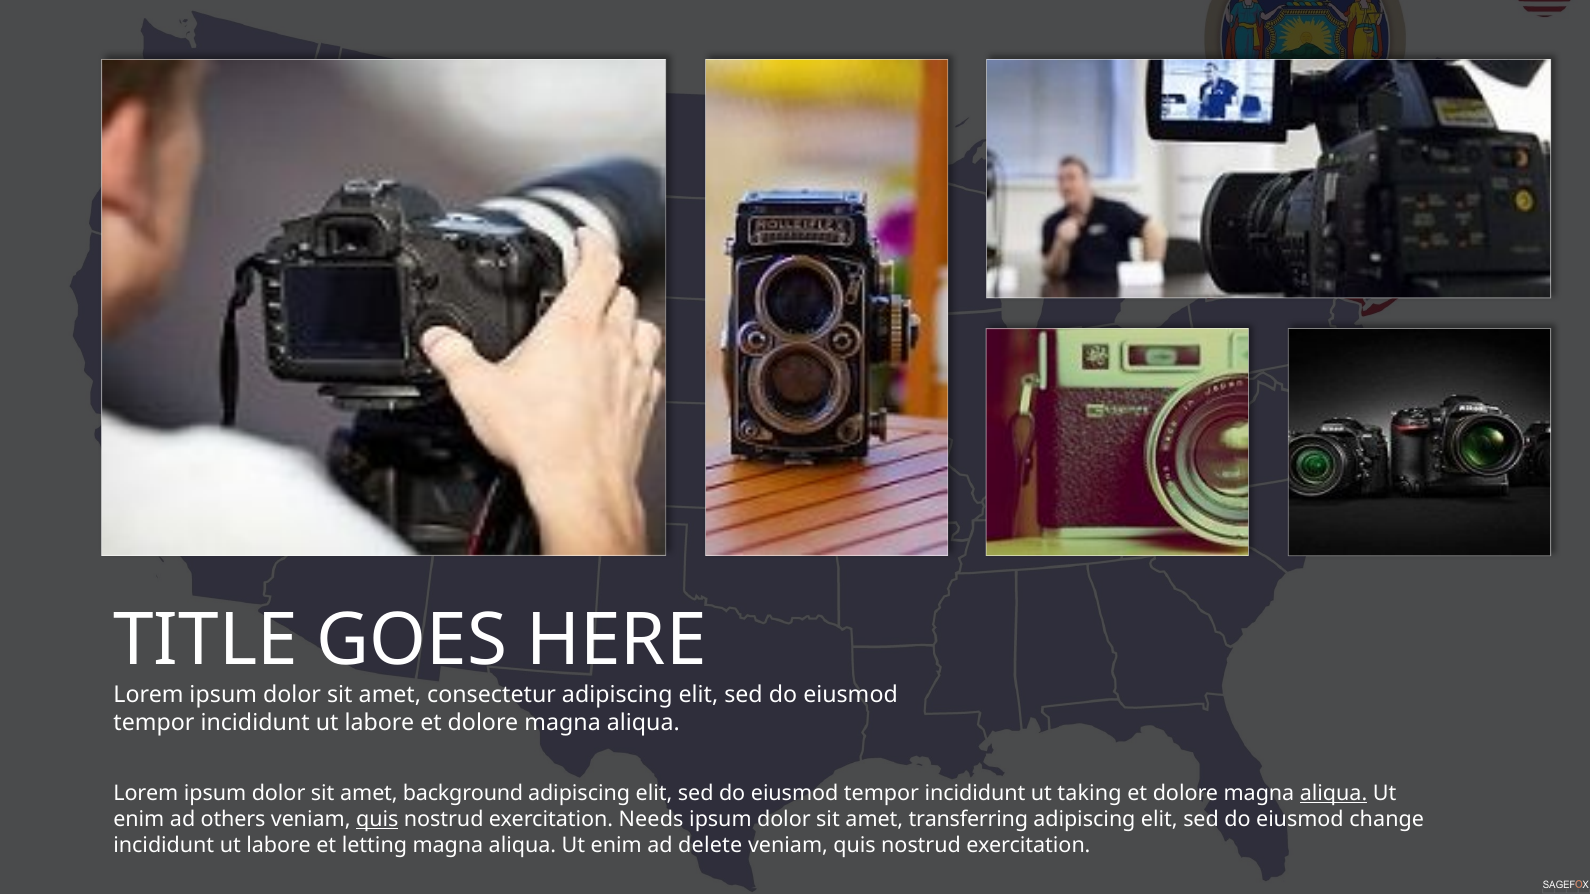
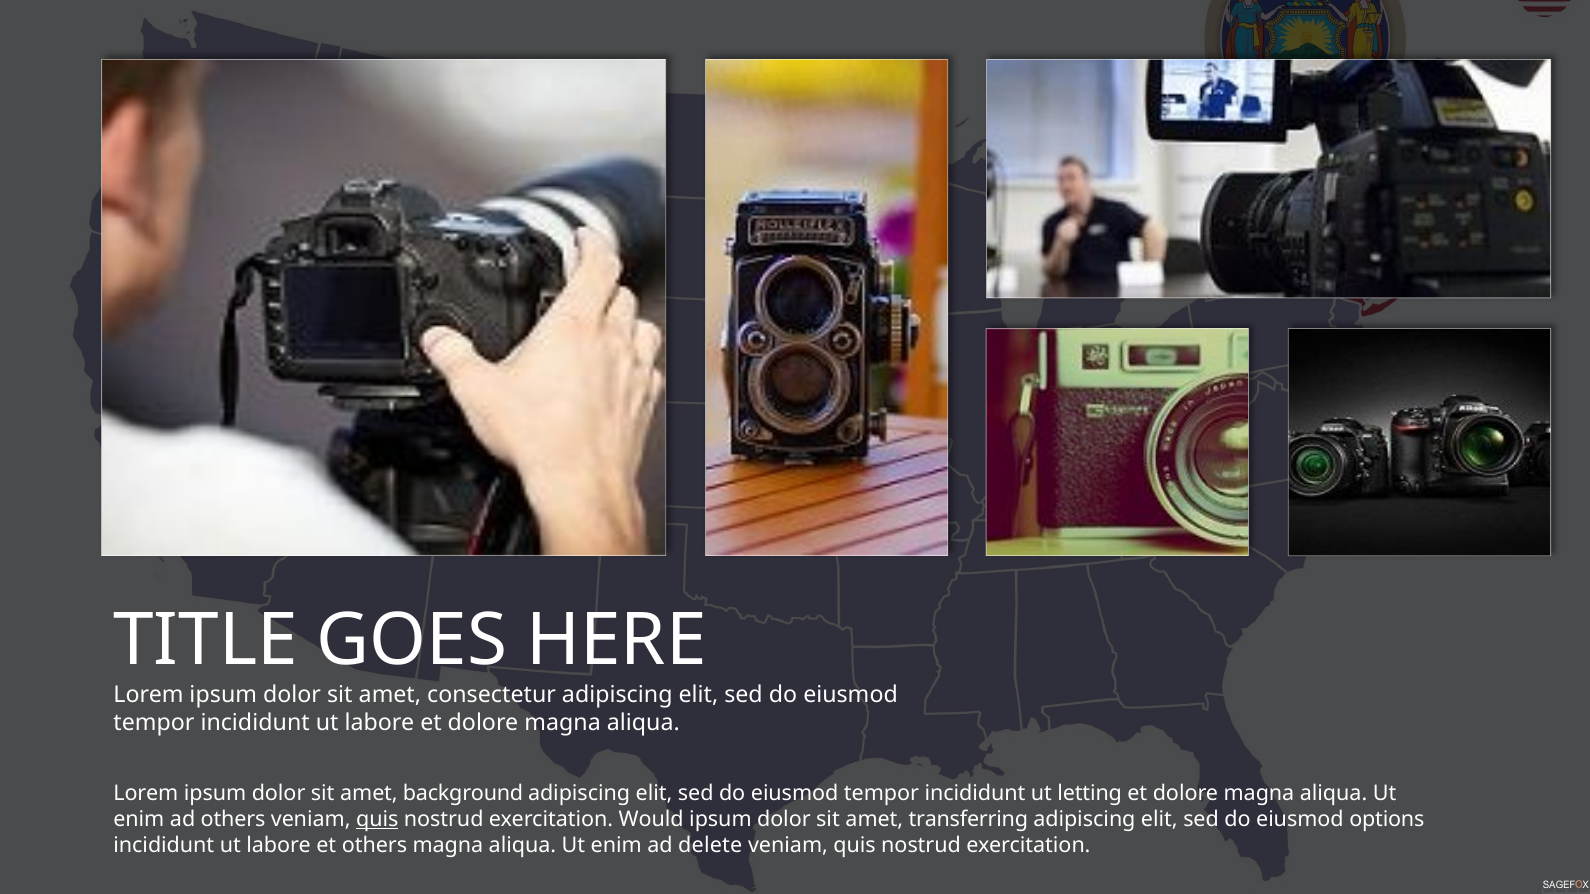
taking: taking -> letting
aliqua at (1334, 794) underline: present -> none
Needs: Needs -> Would
change: change -> options
et letting: letting -> others
